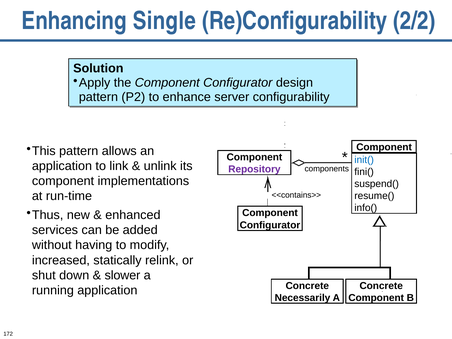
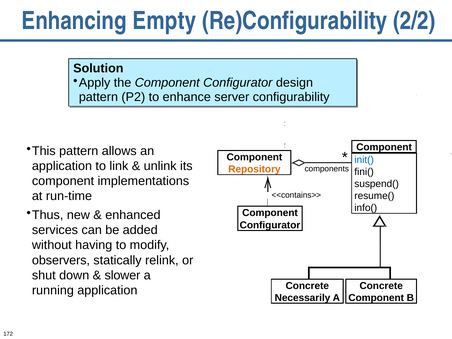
Single: Single -> Empty
Repository colour: purple -> orange
increased: increased -> observers
